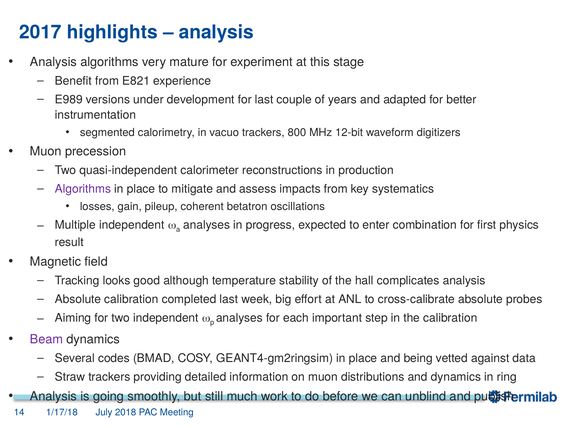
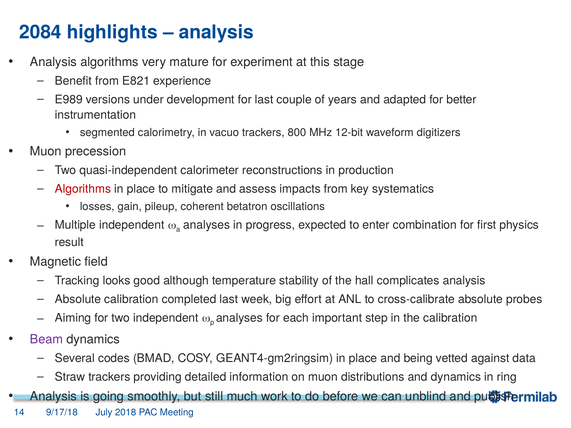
2017: 2017 -> 2084
Algorithms at (83, 189) colour: purple -> red
1/17/18: 1/17/18 -> 9/17/18
